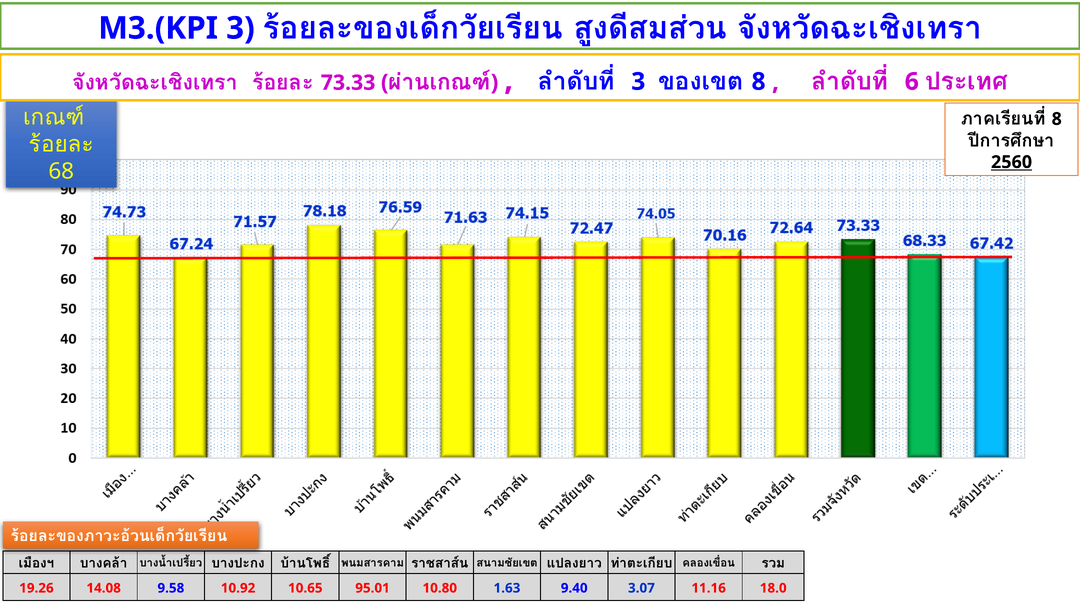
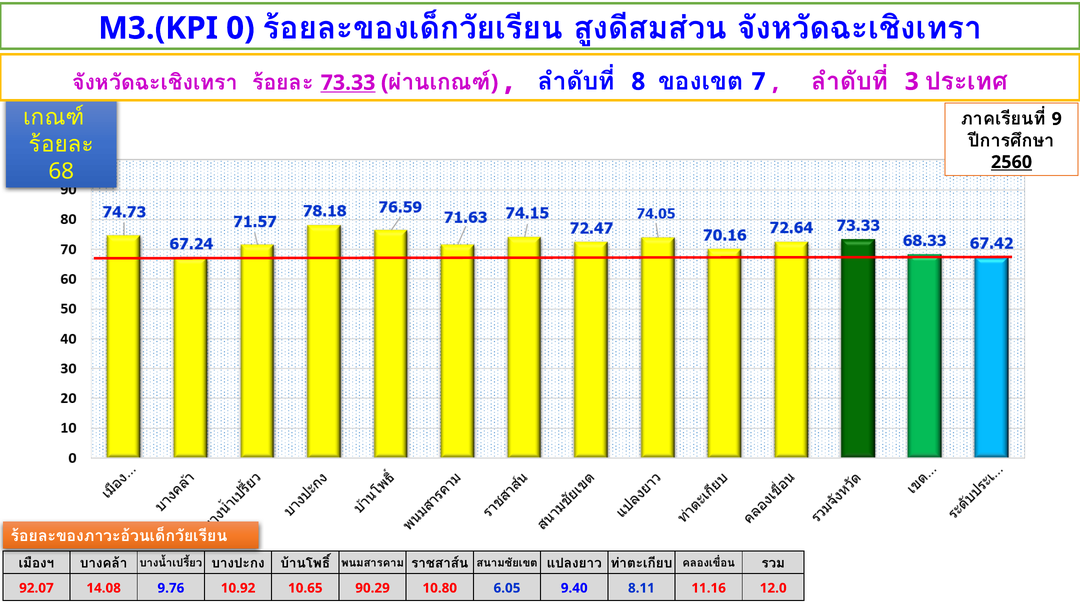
M3.(KPI 3: 3 -> 0
73.33 underline: none -> present
3 at (638, 82): 3 -> 8
8 at (759, 82): 8 -> 7
6: 6 -> 3
8 at (1057, 119): 8 -> 9
19.26: 19.26 -> 92.07
9.58: 9.58 -> 9.76
95.01: 95.01 -> 90.29
1.63: 1.63 -> 6.05
3.07: 3.07 -> 8.11
18.0: 18.0 -> 12.0
